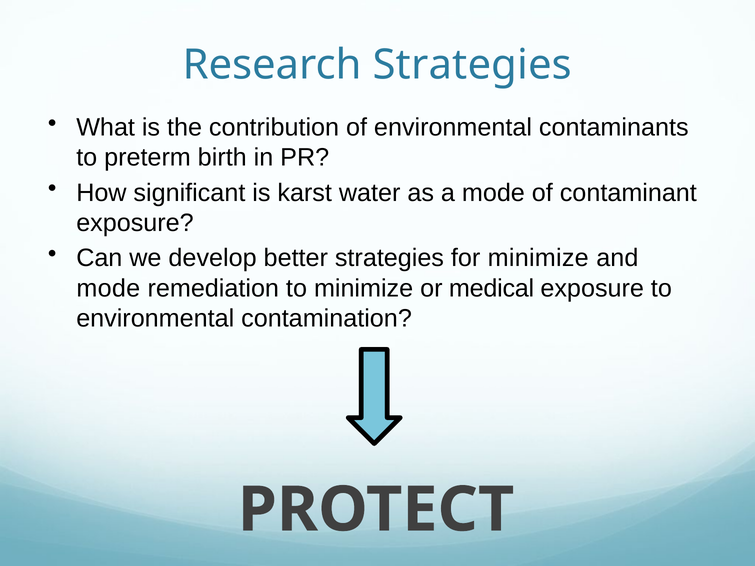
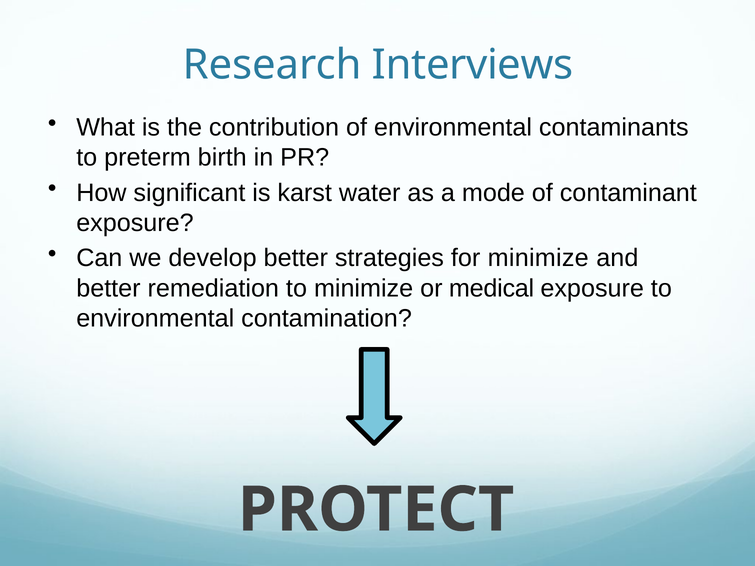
Research Strategies: Strategies -> Interviews
mode at (108, 288): mode -> better
